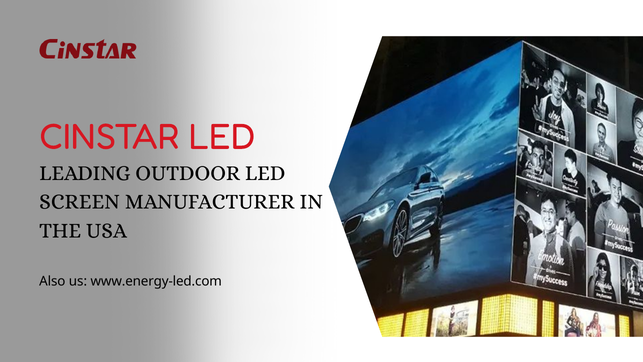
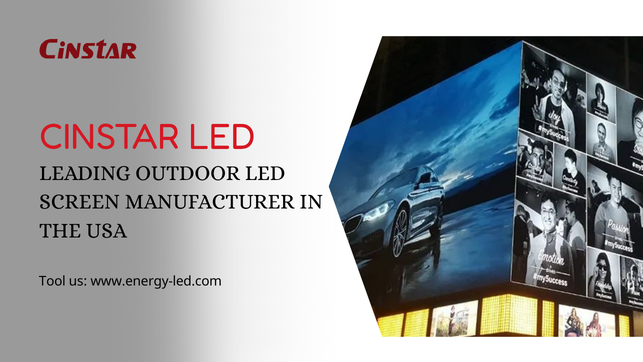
Also: Also -> Tool
